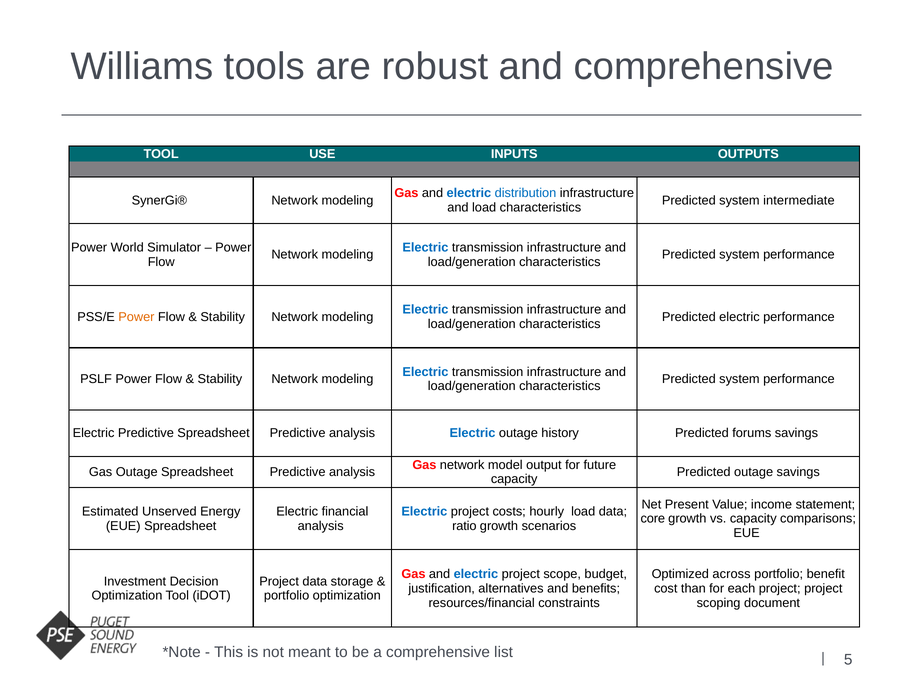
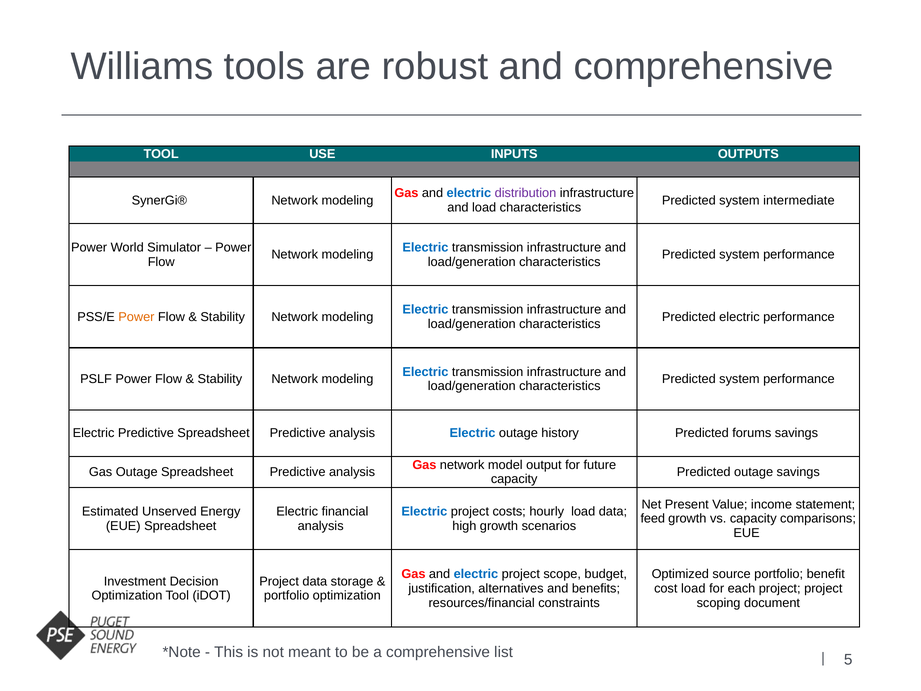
distribution colour: blue -> purple
core: core -> feed
ratio: ratio -> high
across: across -> source
cost than: than -> load
